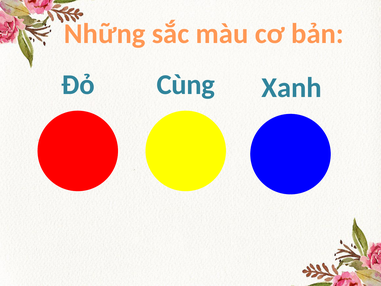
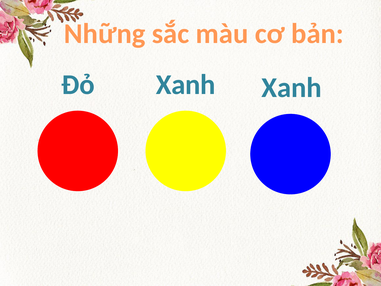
Đỏ Cùng: Cùng -> Xanh
